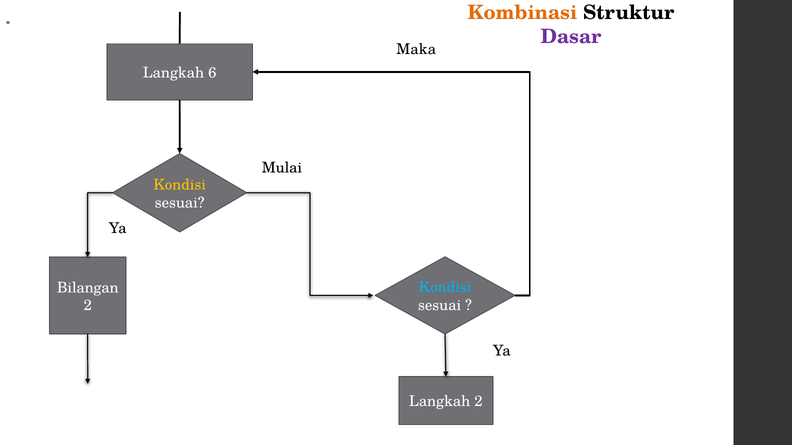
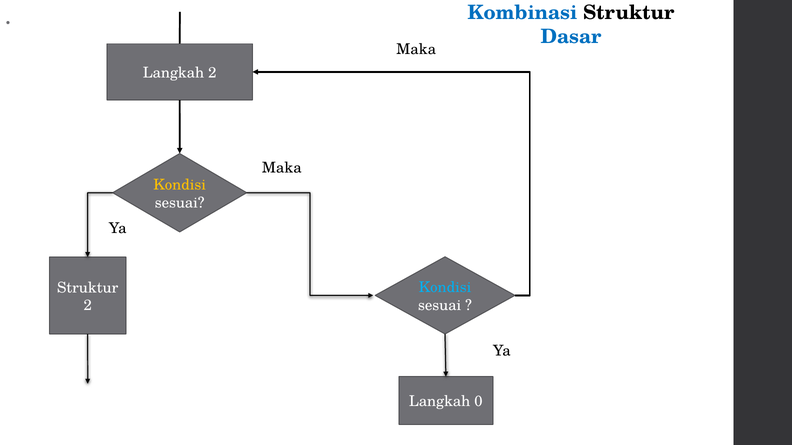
Kombinasi colour: orange -> blue
Dasar colour: purple -> blue
Langkah 6: 6 -> 2
Mulai at (282, 168): Mulai -> Maka
Bilangan at (88, 288): Bilangan -> Struktur
Langkah 2: 2 -> 0
